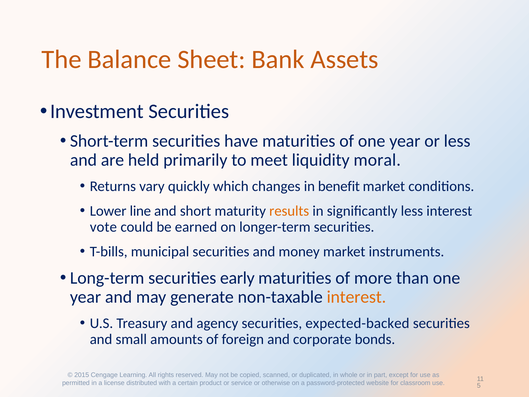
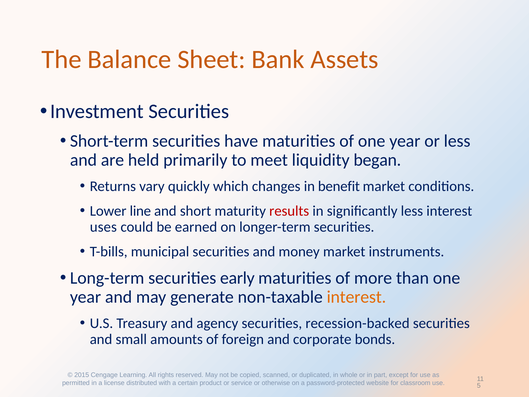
moral: moral -> began
results colour: orange -> red
vote: vote -> uses
expected-backed: expected-backed -> recession-backed
